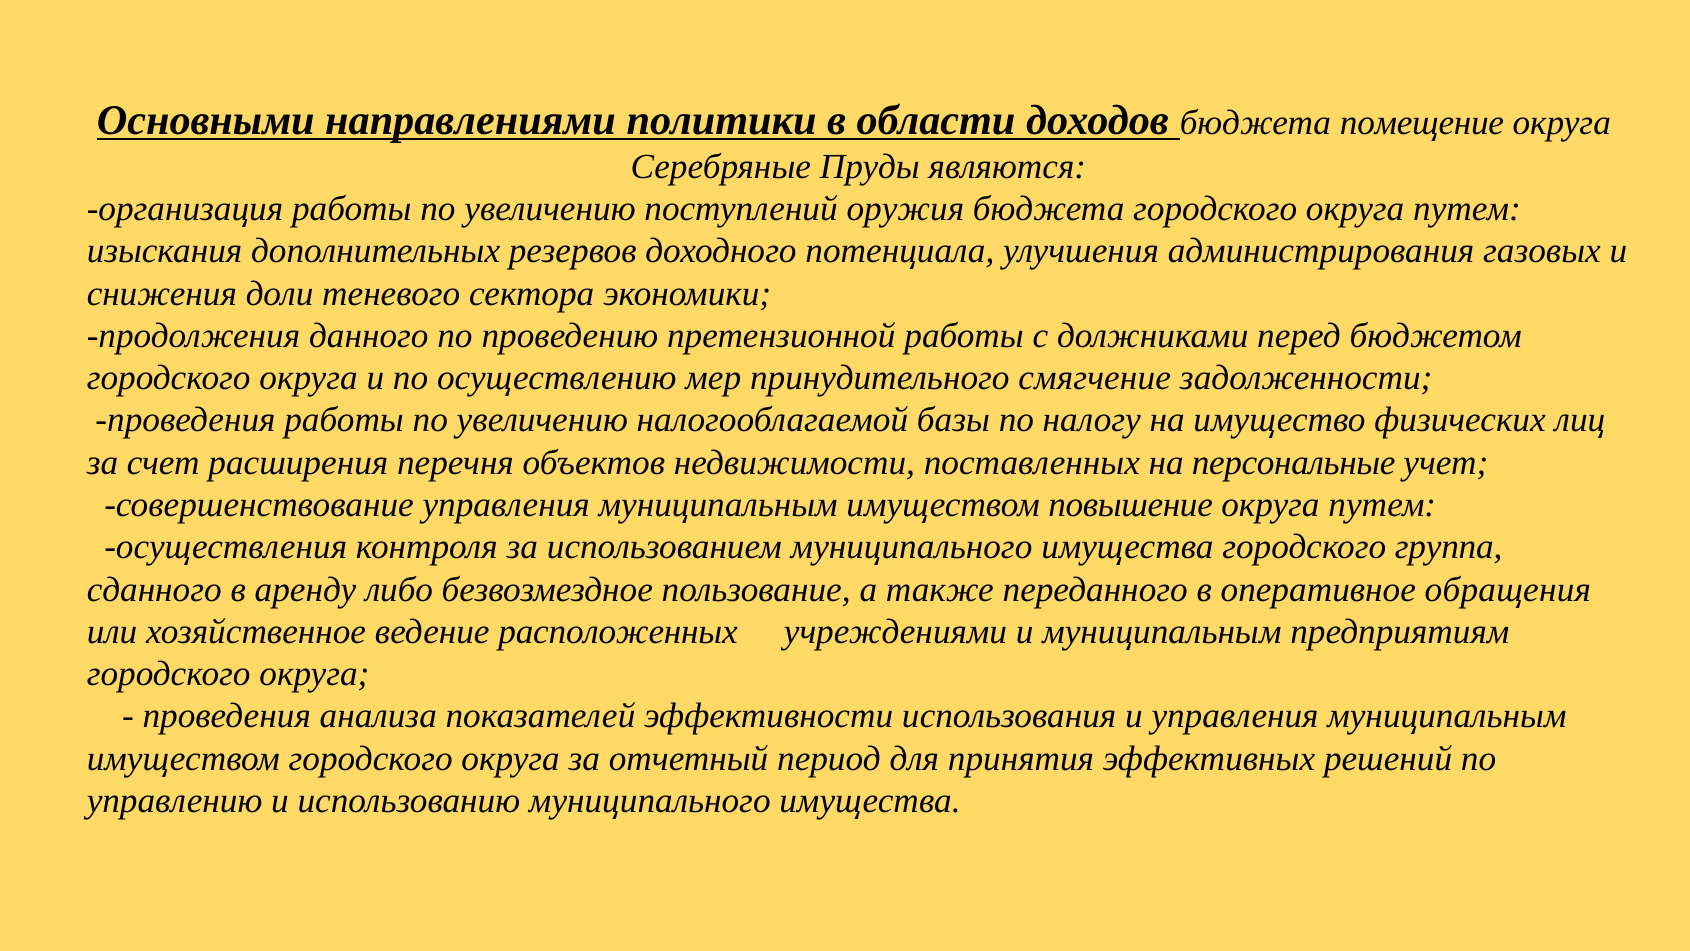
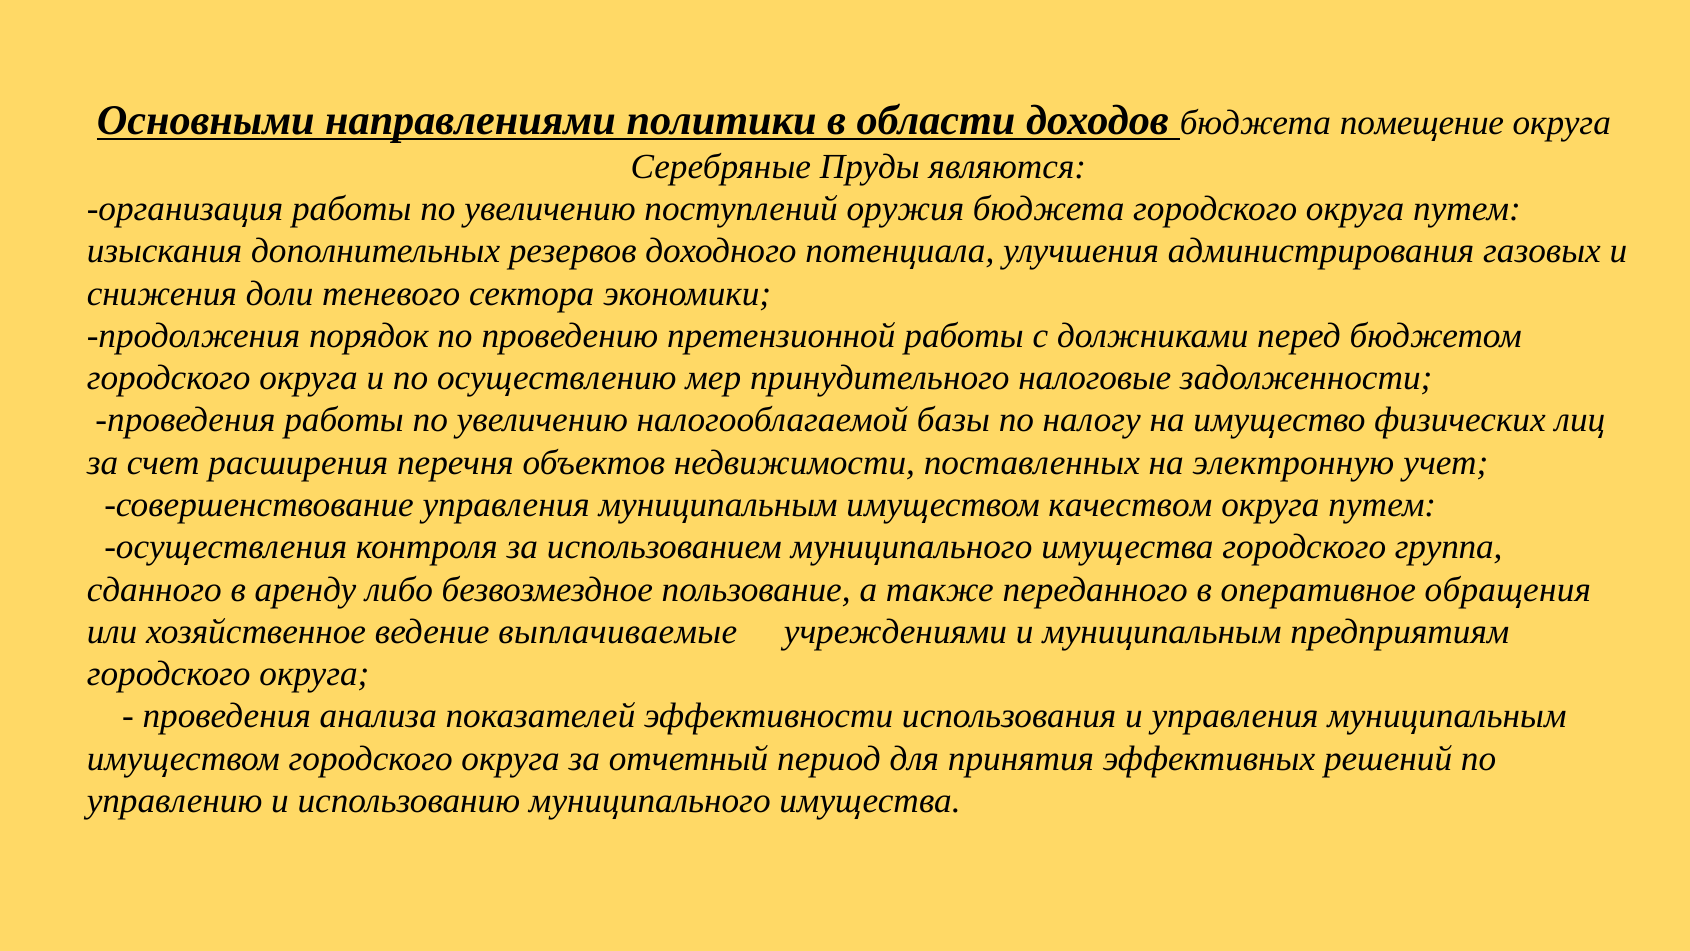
данного: данного -> порядок
смягчение: смягчение -> налоговые
персональные: персональные -> электронную
повышение: повышение -> качеством
расположенных: расположенных -> выплачиваемые
